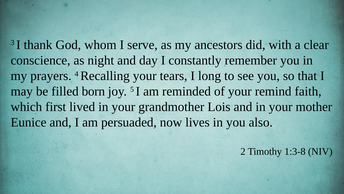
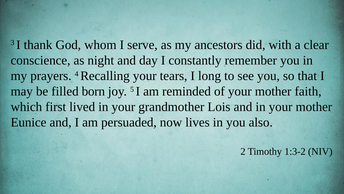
of your remind: remind -> mother
1:3-8: 1:3-8 -> 1:3-2
